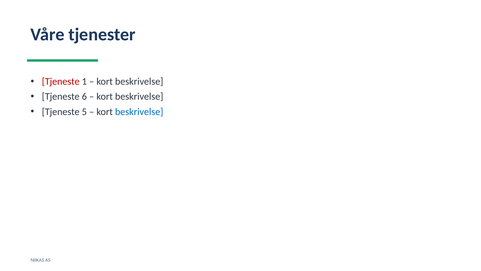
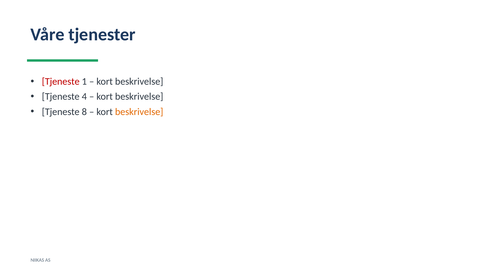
6: 6 -> 4
5: 5 -> 8
beskrivelse at (139, 112) colour: blue -> orange
